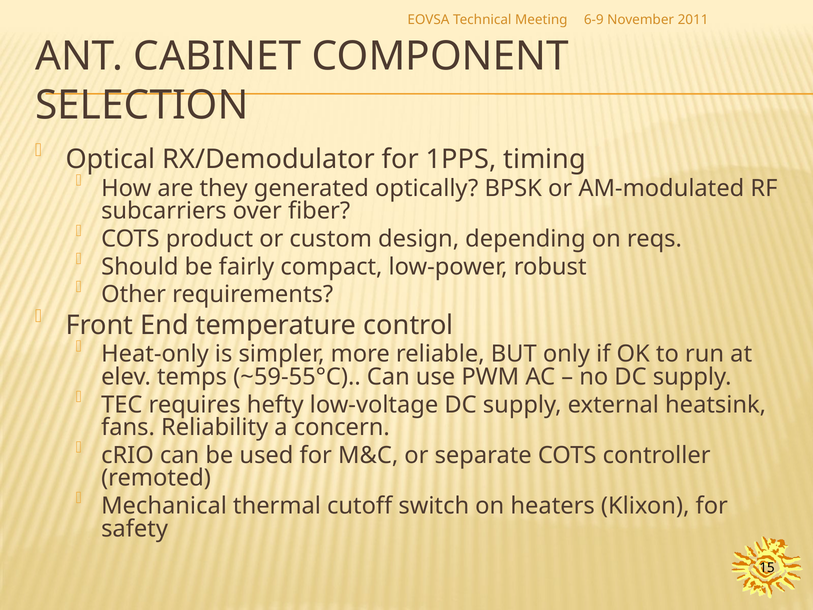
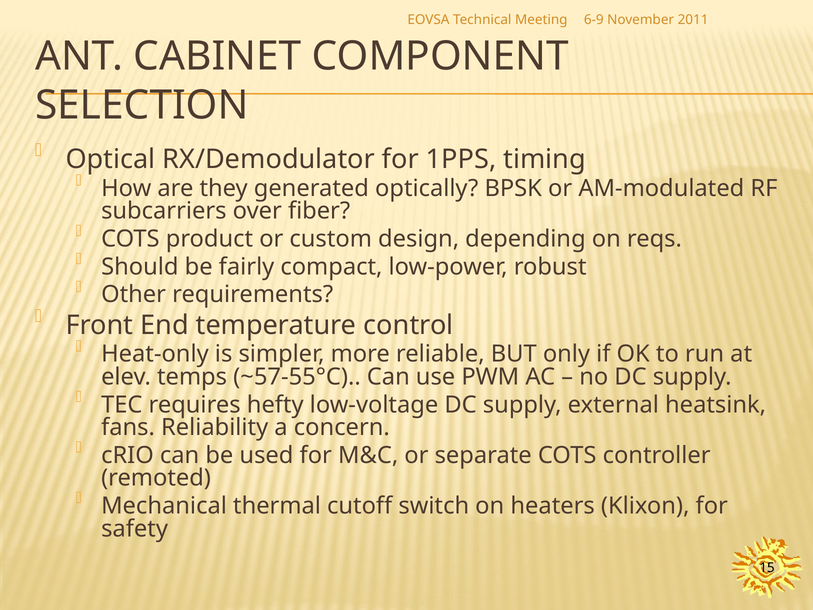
~59-55°C: ~59-55°C -> ~57-55°C
